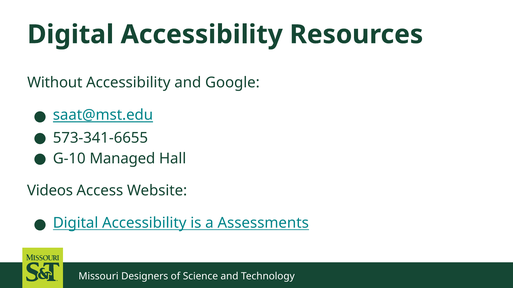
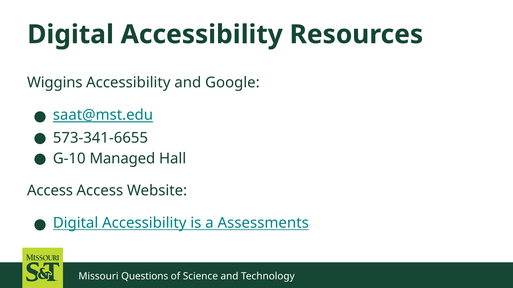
Without: Without -> Wiggins
Videos at (50, 191): Videos -> Access
Designers: Designers -> Questions
